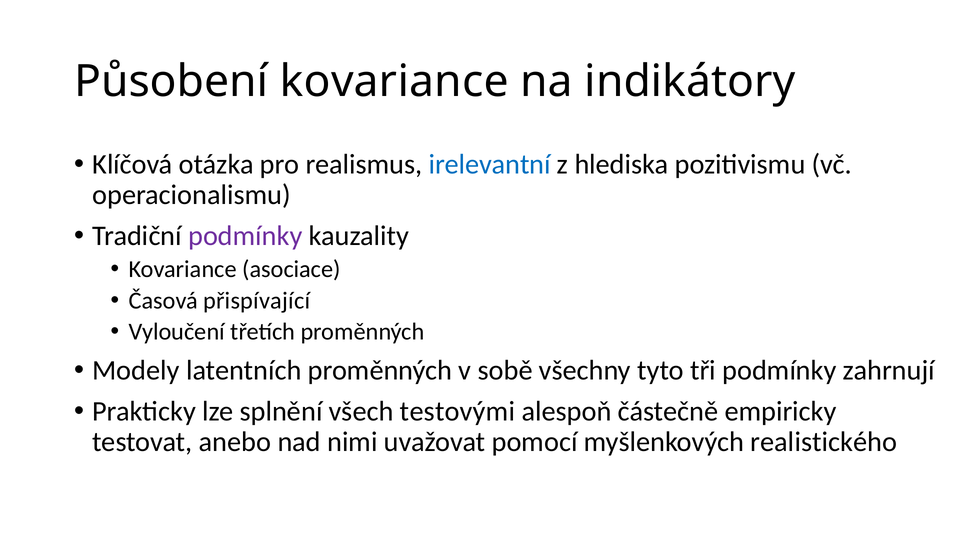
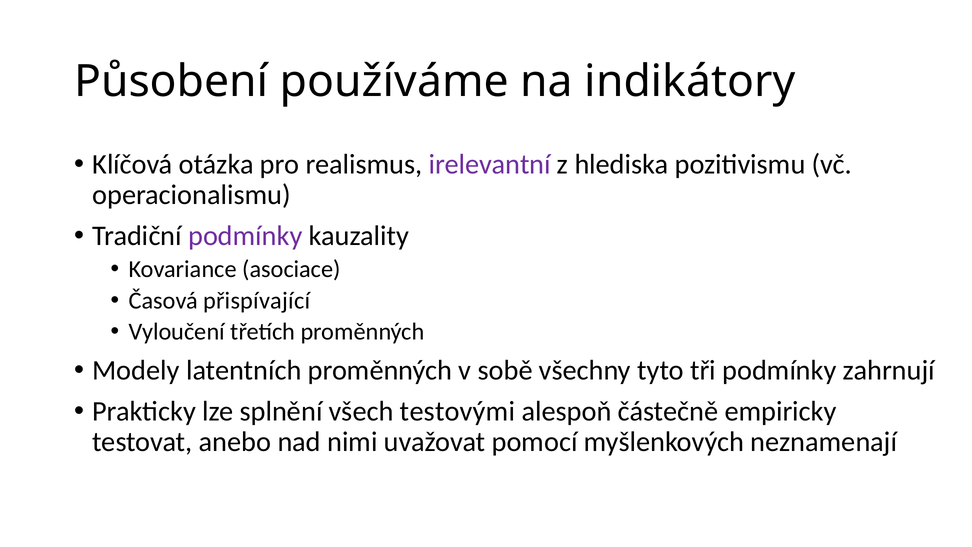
Působení kovariance: kovariance -> používáme
irelevantní colour: blue -> purple
realistického: realistického -> neznamenají
